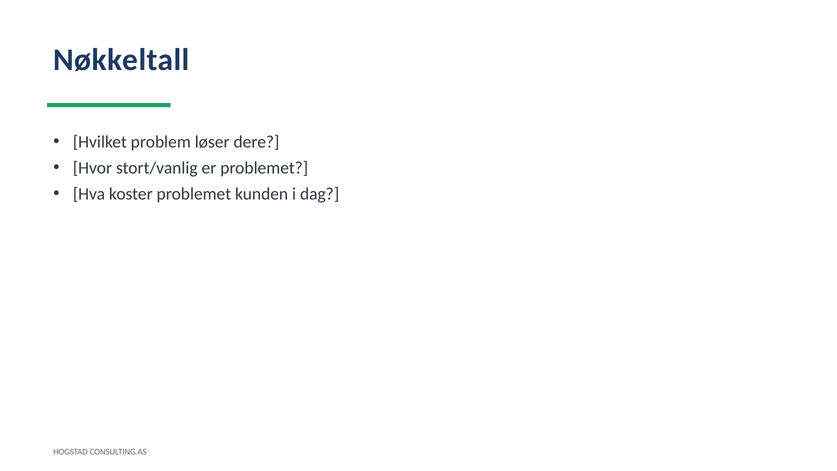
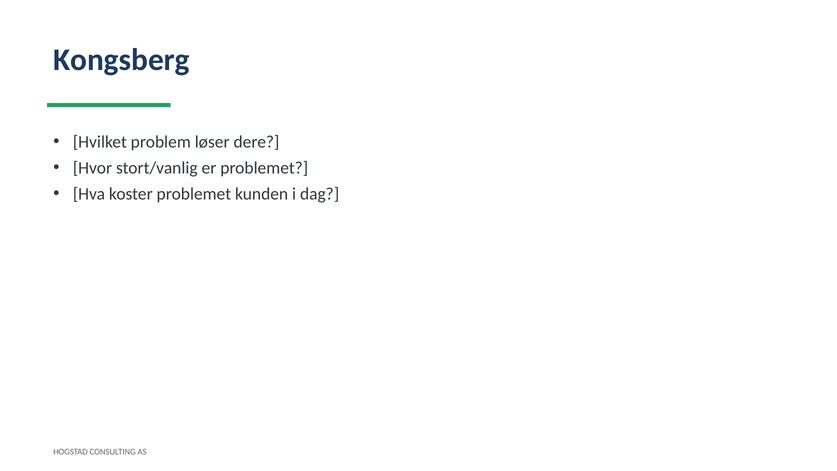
Nøkkeltall: Nøkkeltall -> Kongsberg
